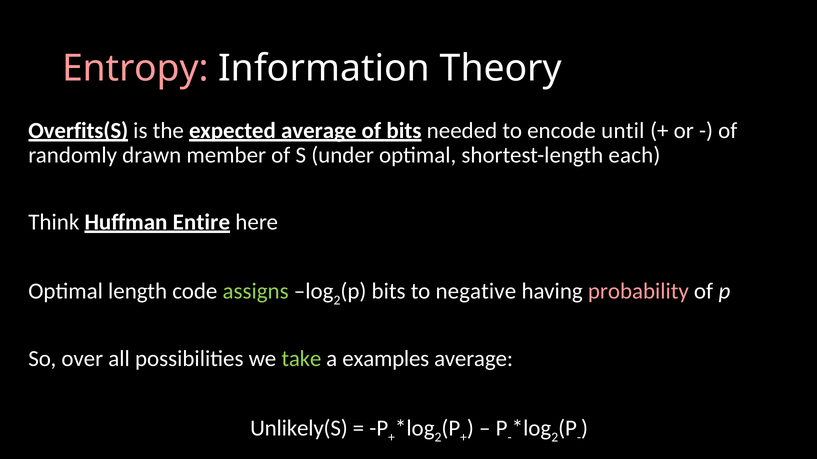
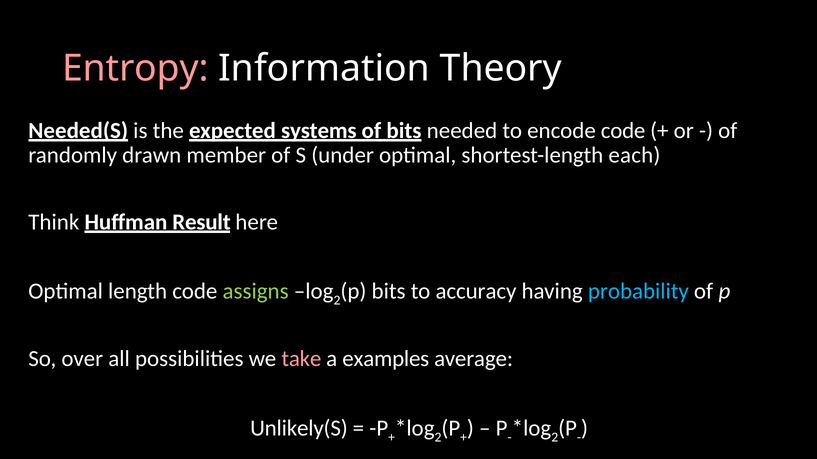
Overfits(S: Overfits(S -> Needed(S
expected average: average -> systems
encode until: until -> code
Entire: Entire -> Result
negative: negative -> accuracy
probability colour: pink -> light blue
take colour: light green -> pink
